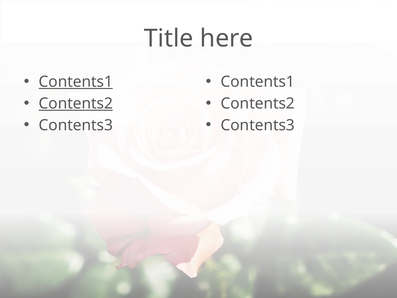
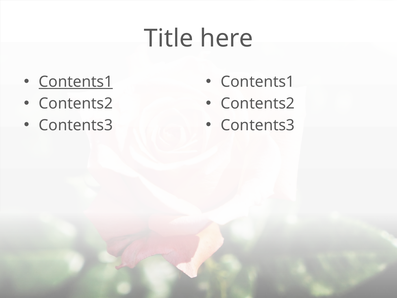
Contents2 at (76, 103) underline: present -> none
